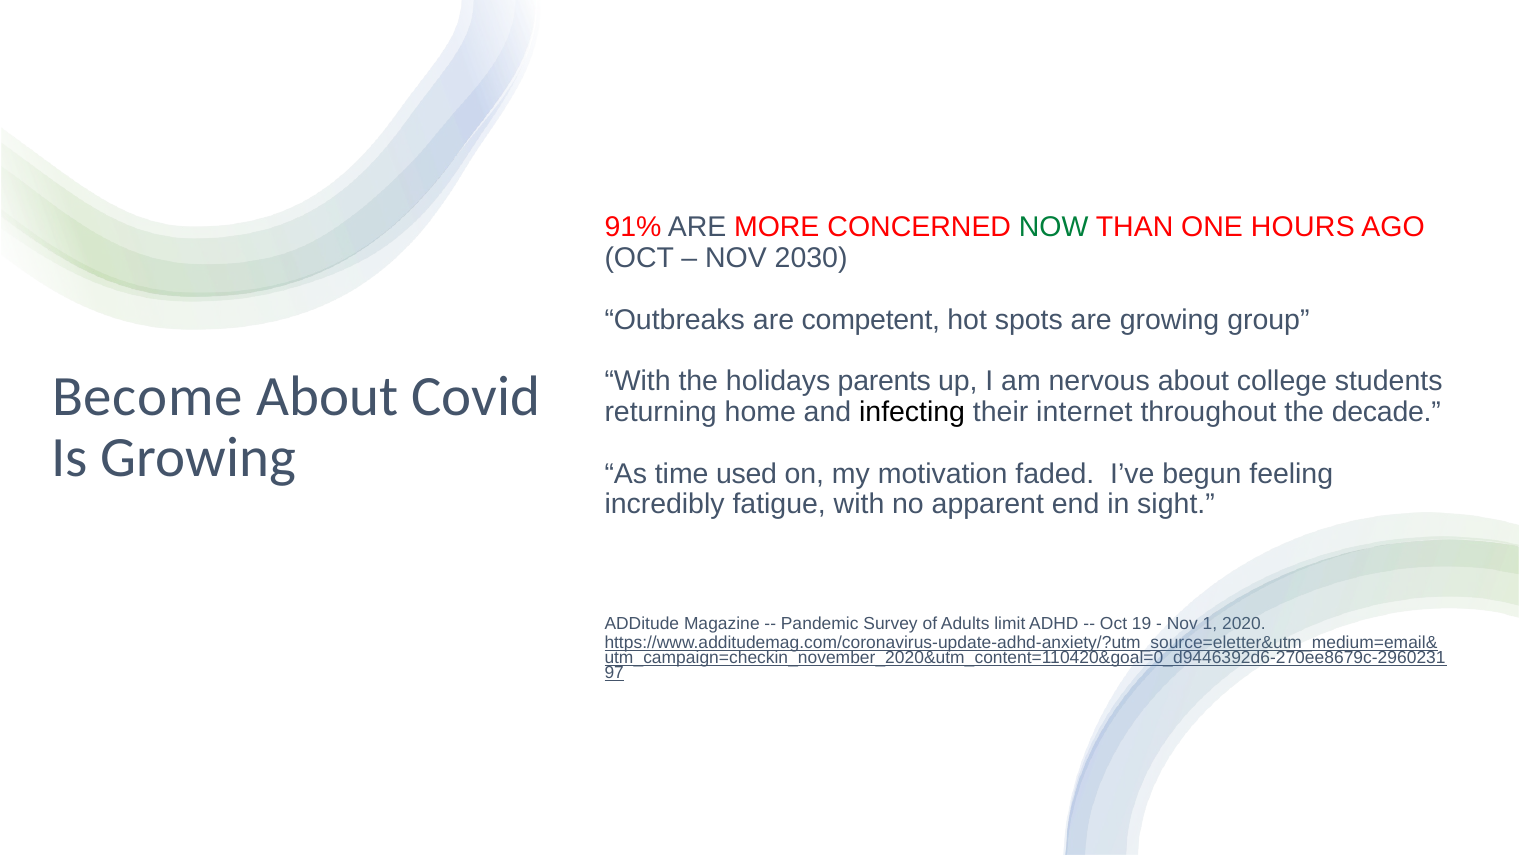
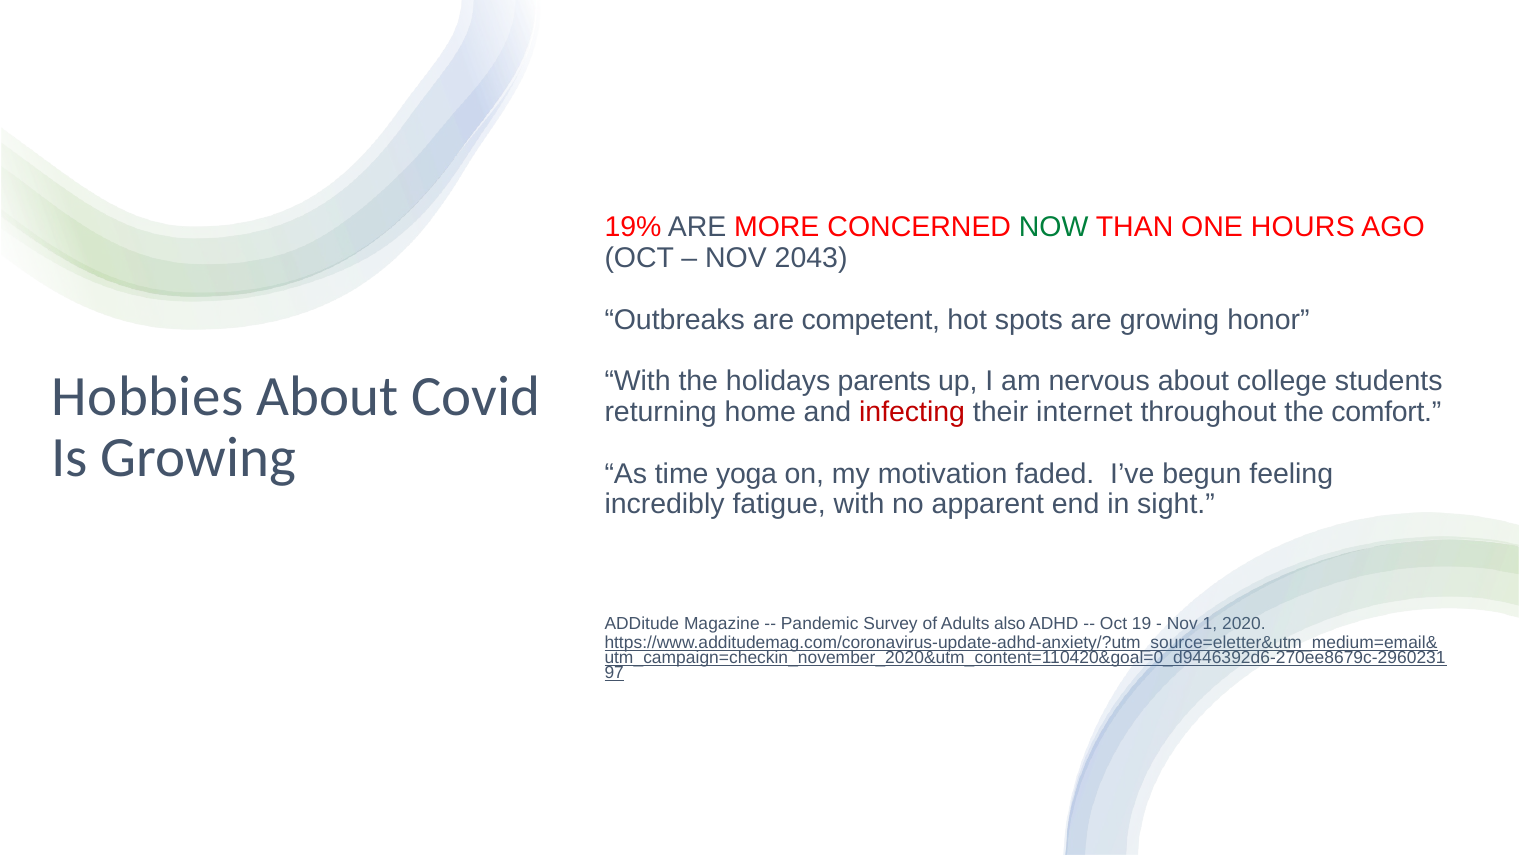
91%: 91% -> 19%
2030: 2030 -> 2043
group: group -> honor
Become: Become -> Hobbies
infecting colour: black -> red
decade: decade -> comfort
used: used -> yoga
limit: limit -> also
